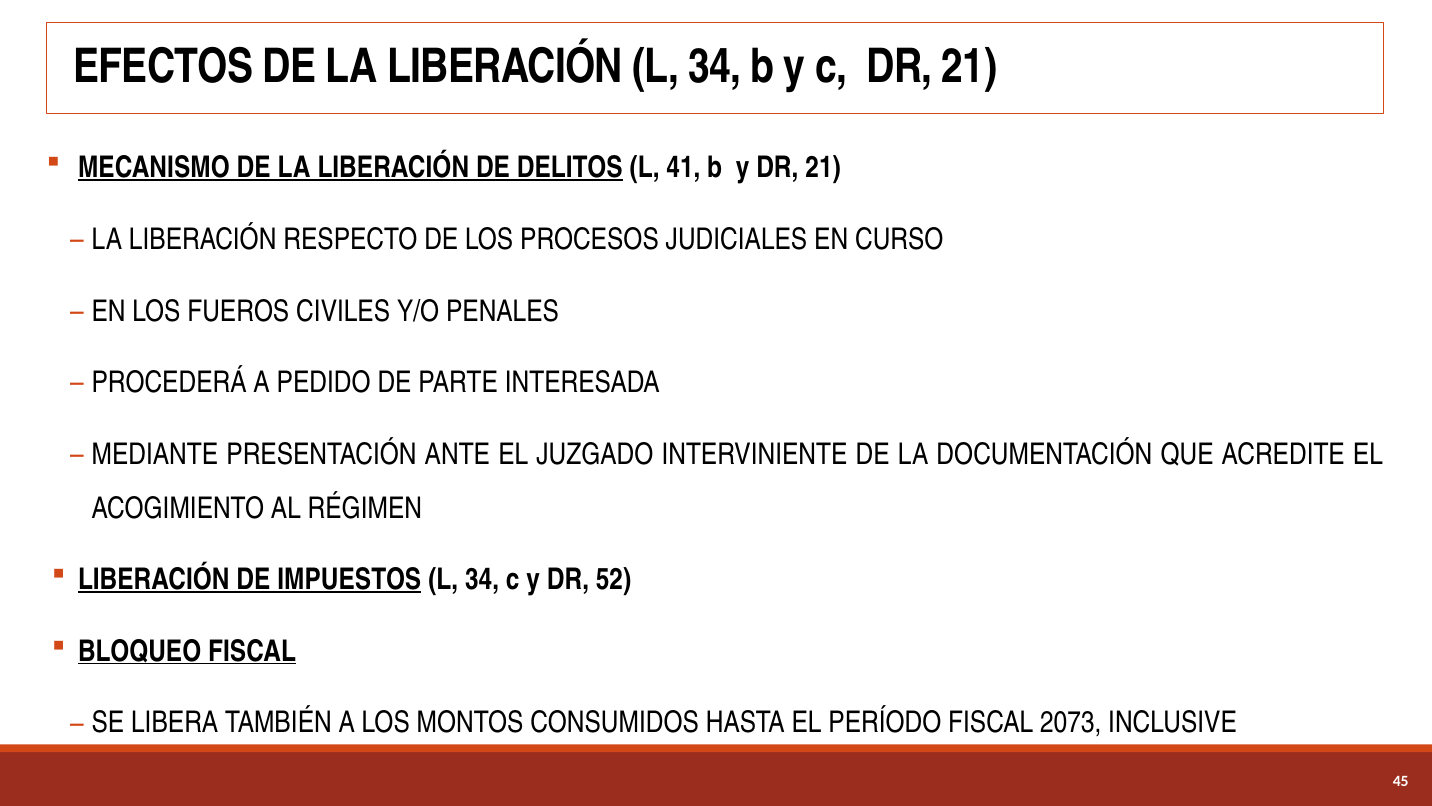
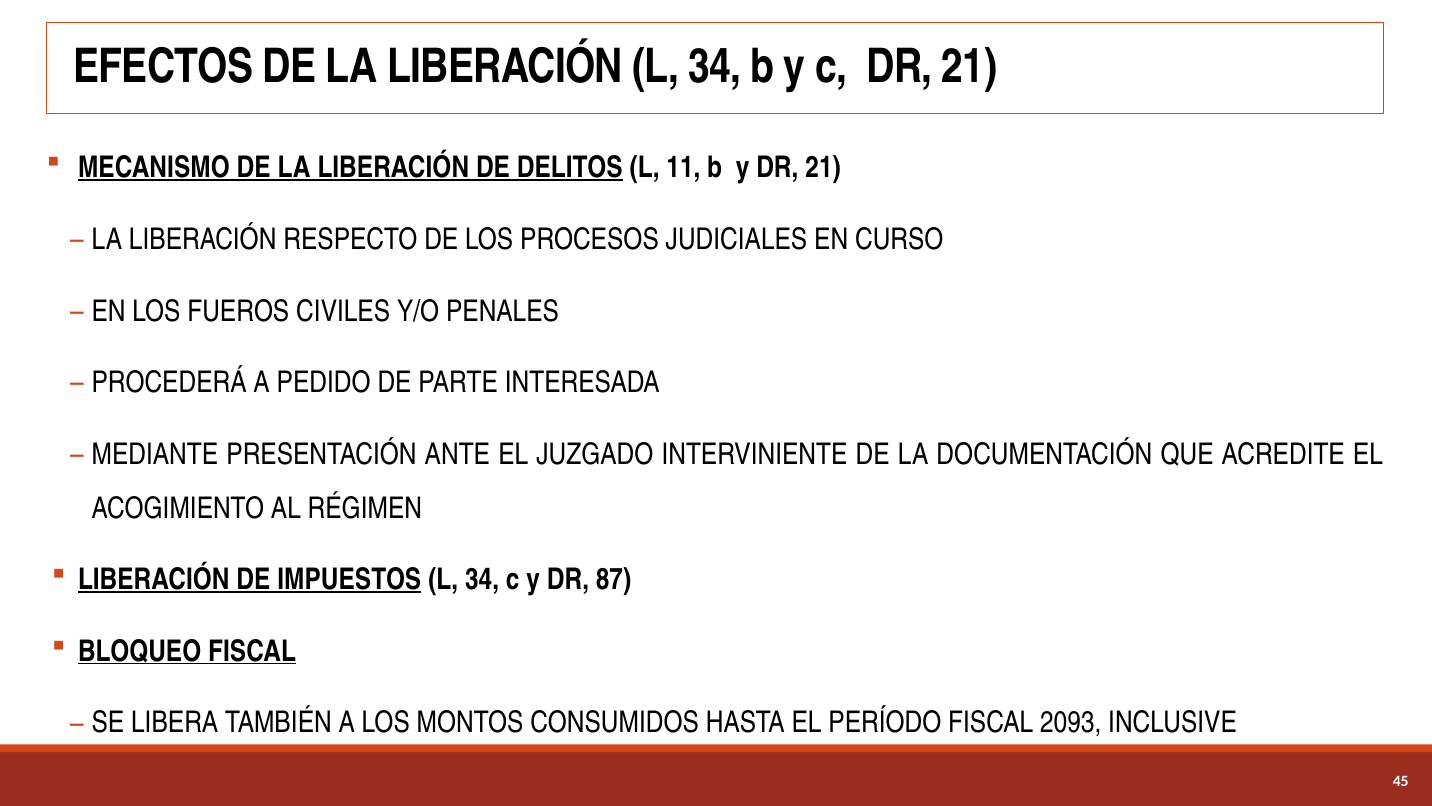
41: 41 -> 11
52: 52 -> 87
2073: 2073 -> 2093
